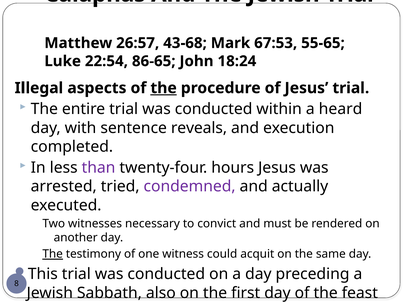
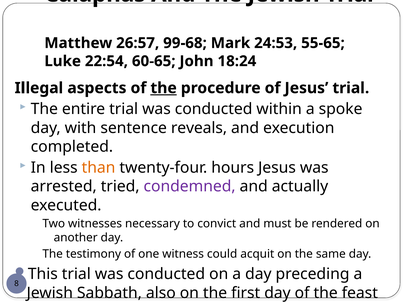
43-68: 43-68 -> 99-68
67:53: 67:53 -> 24:53
86-65: 86-65 -> 60-65
heard: heard -> spoke
than colour: purple -> orange
The at (53, 254) underline: present -> none
